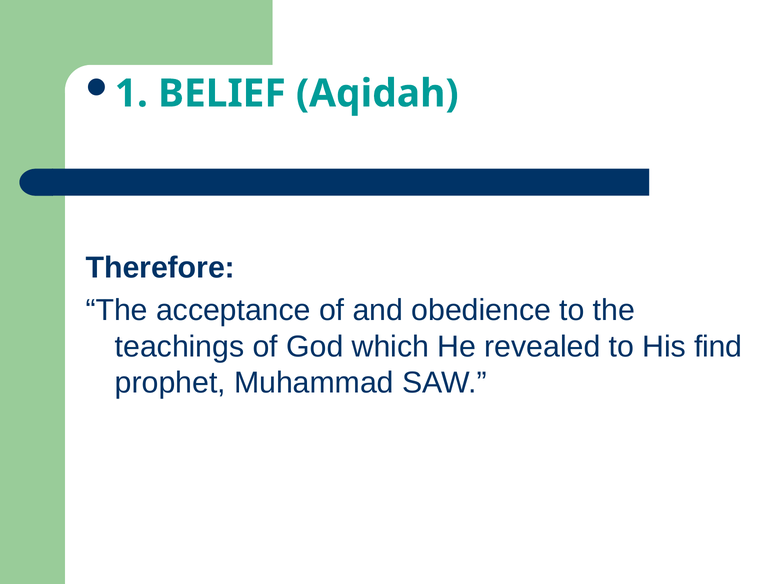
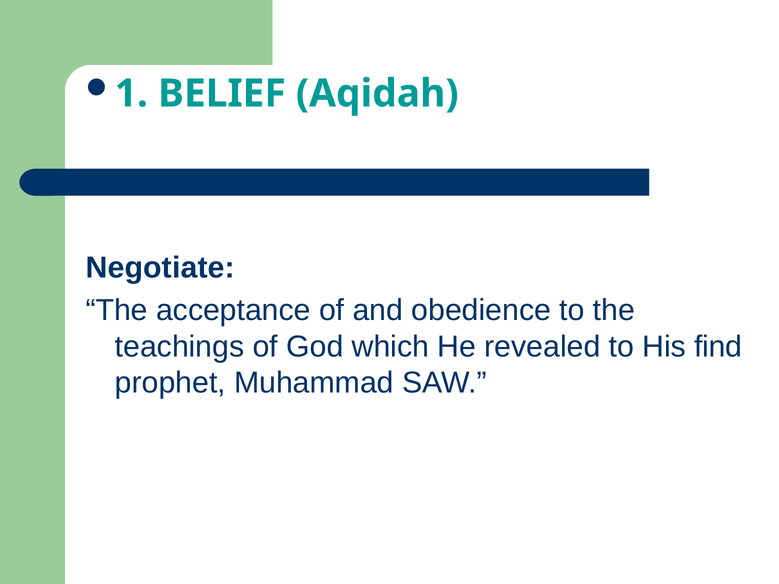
Therefore: Therefore -> Negotiate
